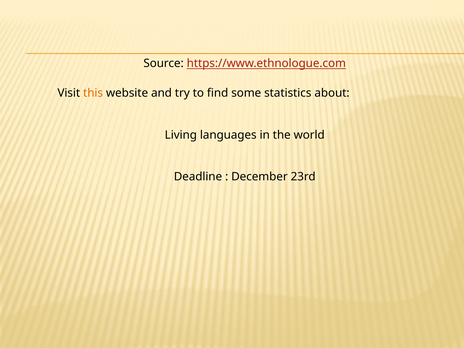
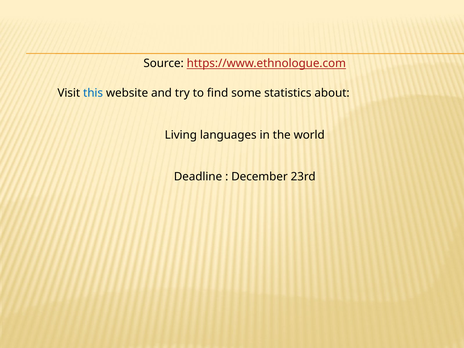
this colour: orange -> blue
